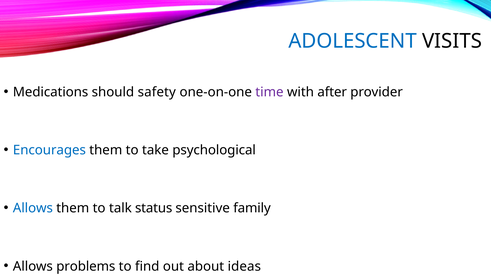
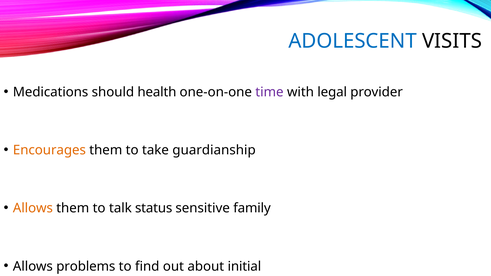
safety: safety -> health
after: after -> legal
Encourages colour: blue -> orange
psychological: psychological -> guardianship
Allows at (33, 208) colour: blue -> orange
ideas: ideas -> initial
